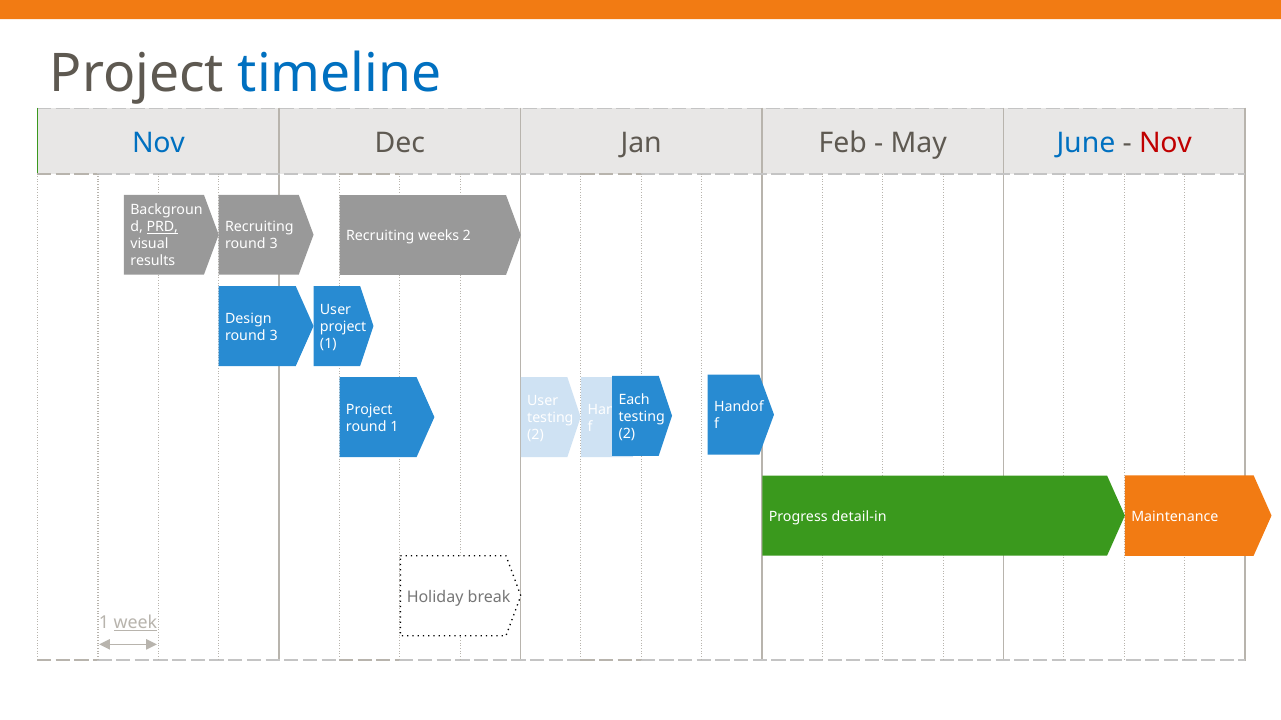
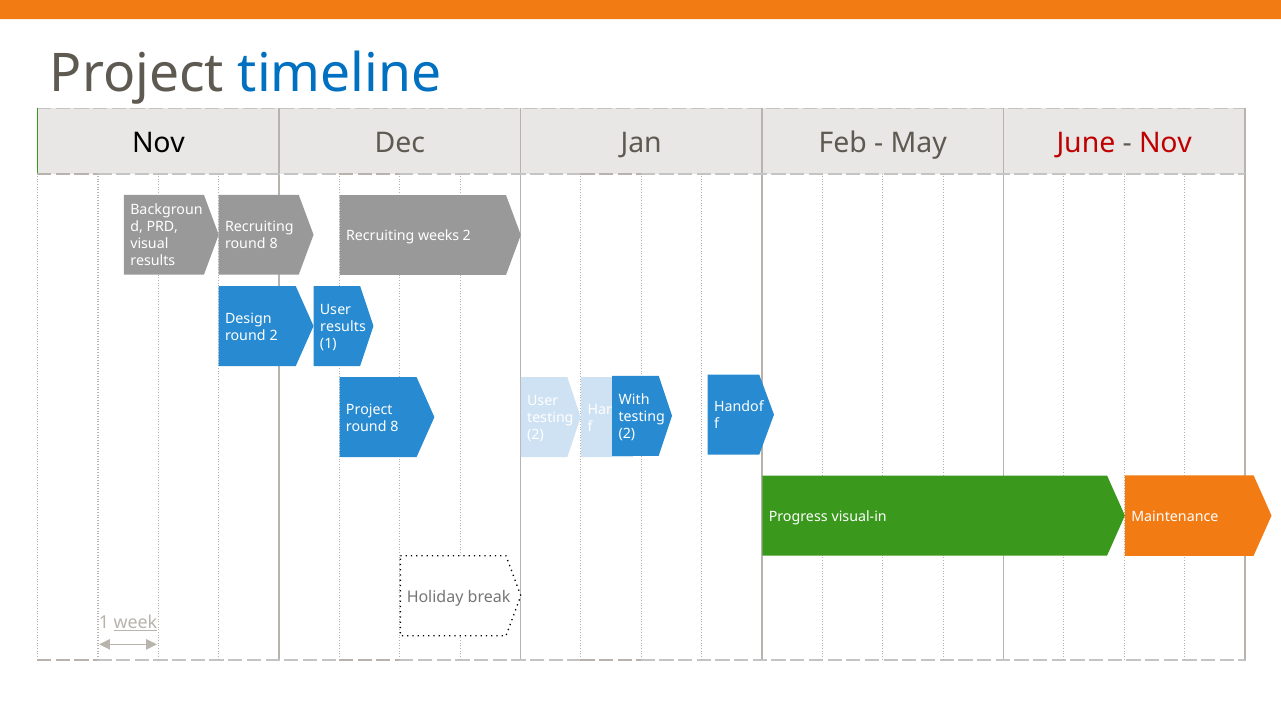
Nov at (158, 143) colour: blue -> black
June colour: blue -> red
PRD underline: present -> none
3 at (274, 244): 3 -> 8
project at (343, 327): project -> results
3 at (274, 336): 3 -> 2
Each: Each -> With
1 at (394, 427): 1 -> 8
detail-in: detail-in -> visual-in
